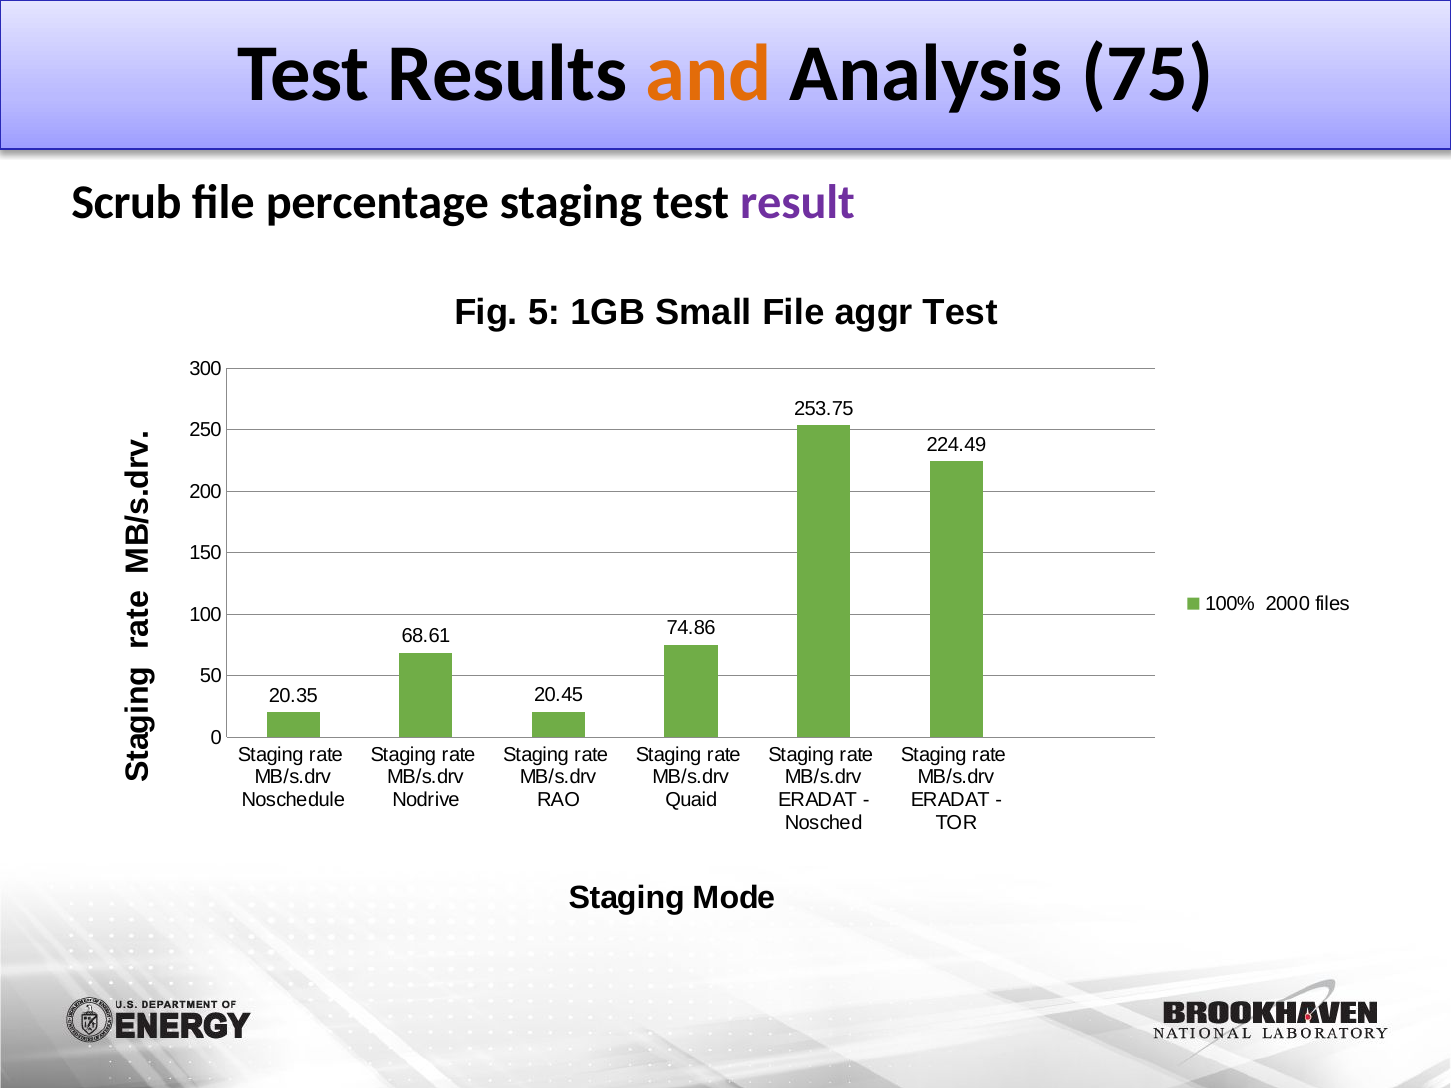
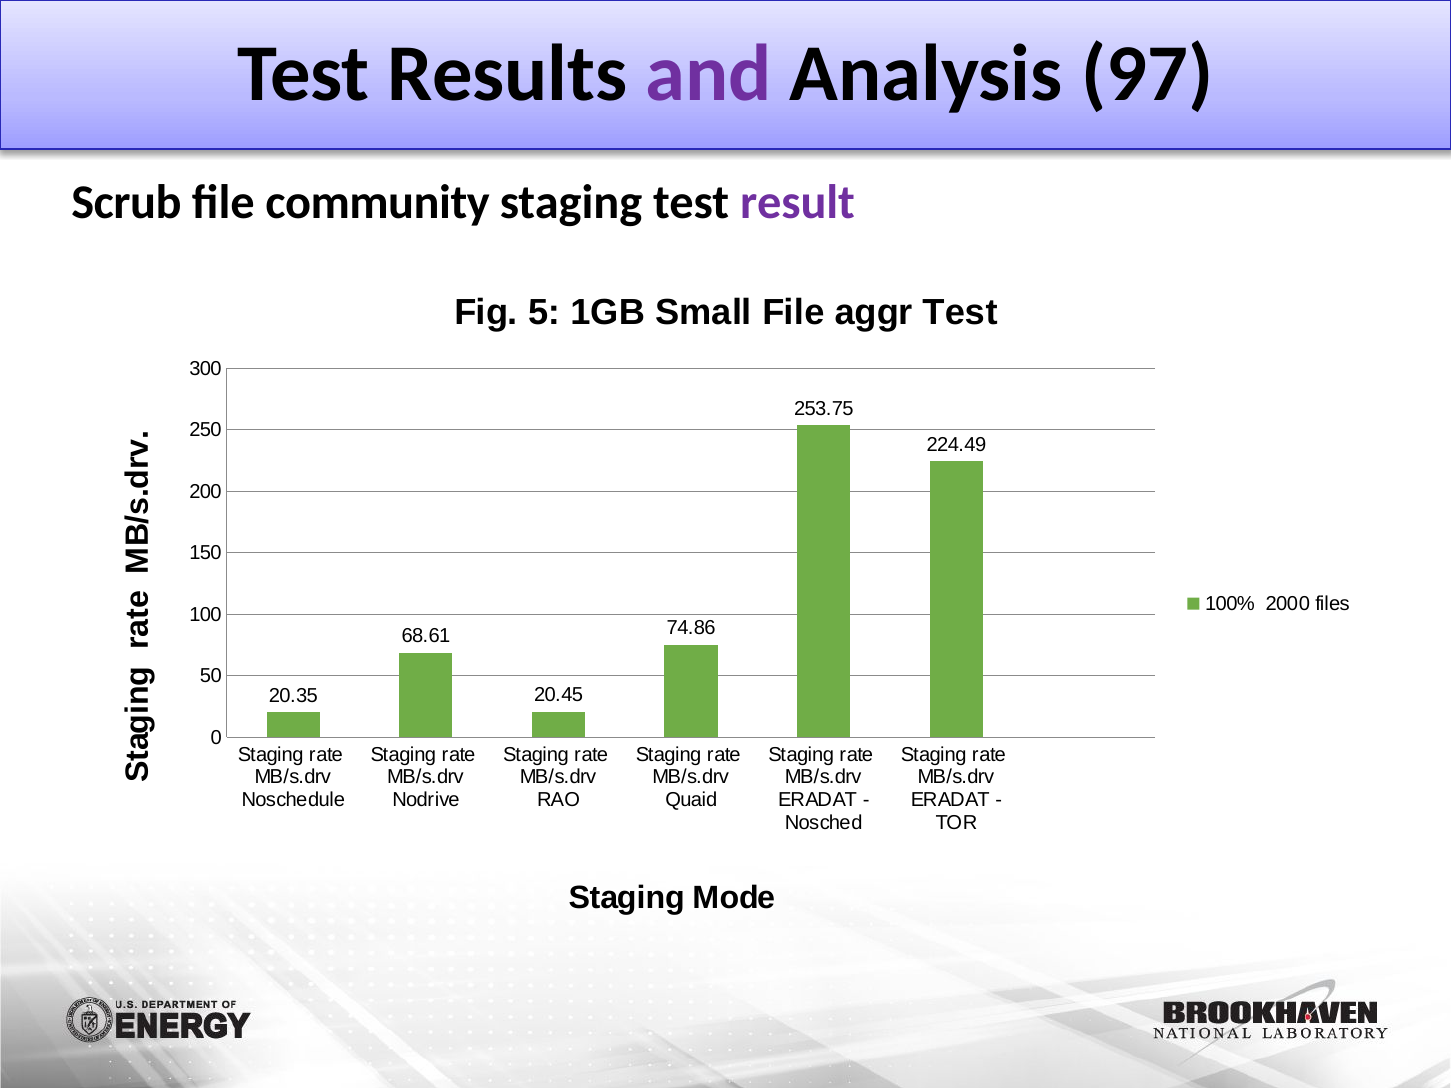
and colour: orange -> purple
75: 75 -> 97
percentage: percentage -> community
